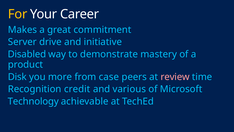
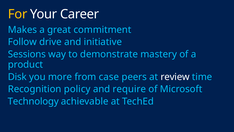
Server: Server -> Follow
Disabled: Disabled -> Sessions
review colour: pink -> white
credit: credit -> policy
various: various -> require
